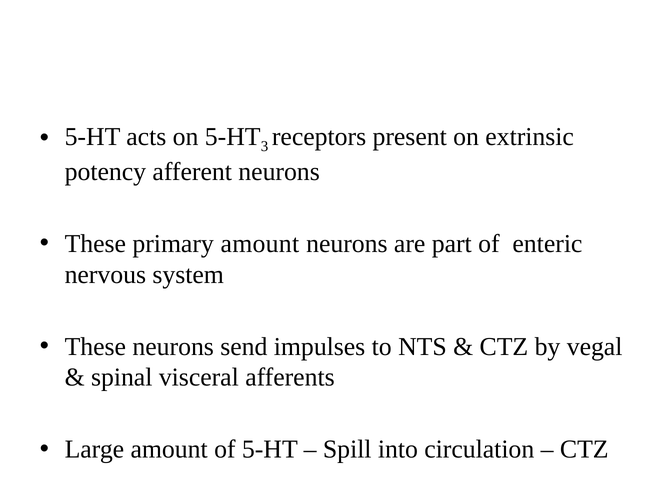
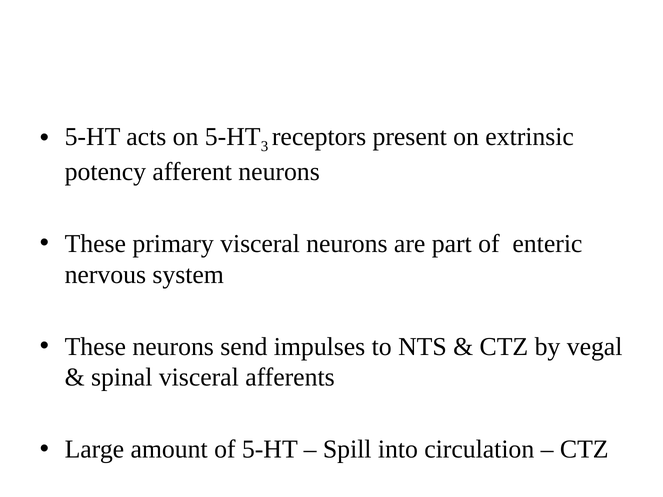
primary amount: amount -> visceral
